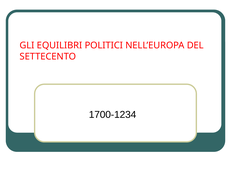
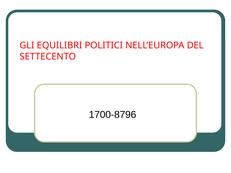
1700-1234: 1700-1234 -> 1700-8796
